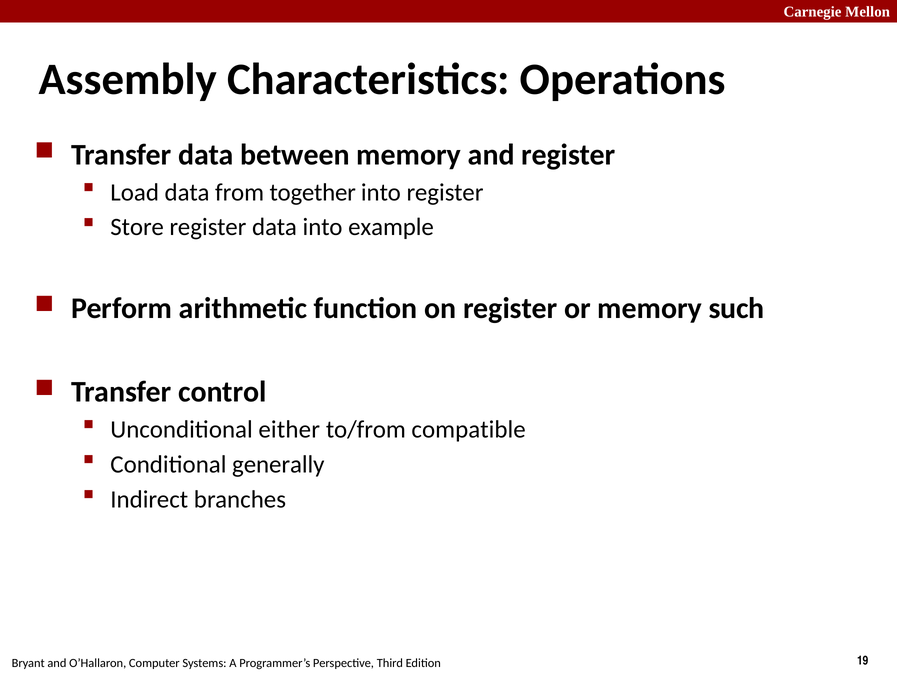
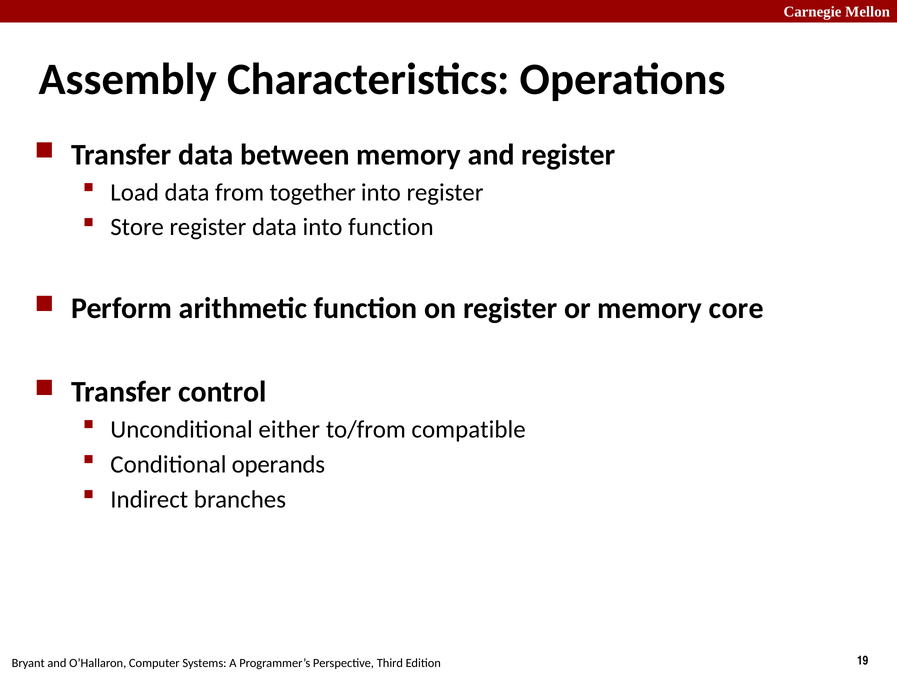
into example: example -> function
such: such -> core
generally: generally -> operands
